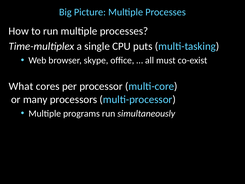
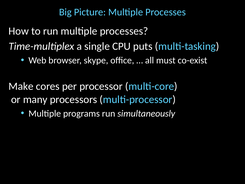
What: What -> Make
